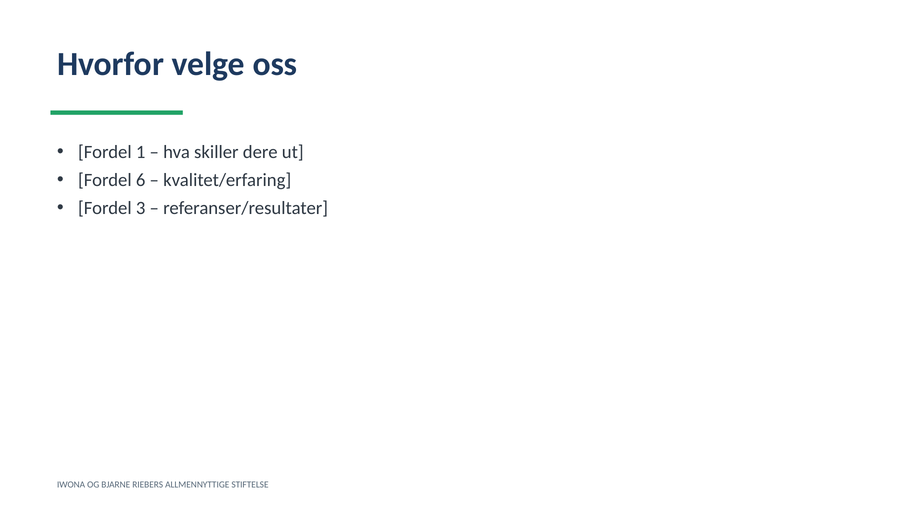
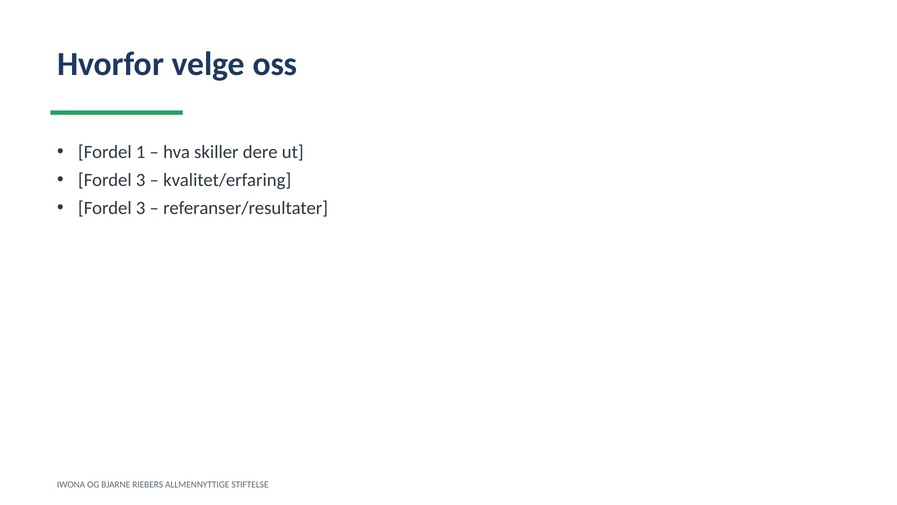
6 at (141, 180): 6 -> 3
